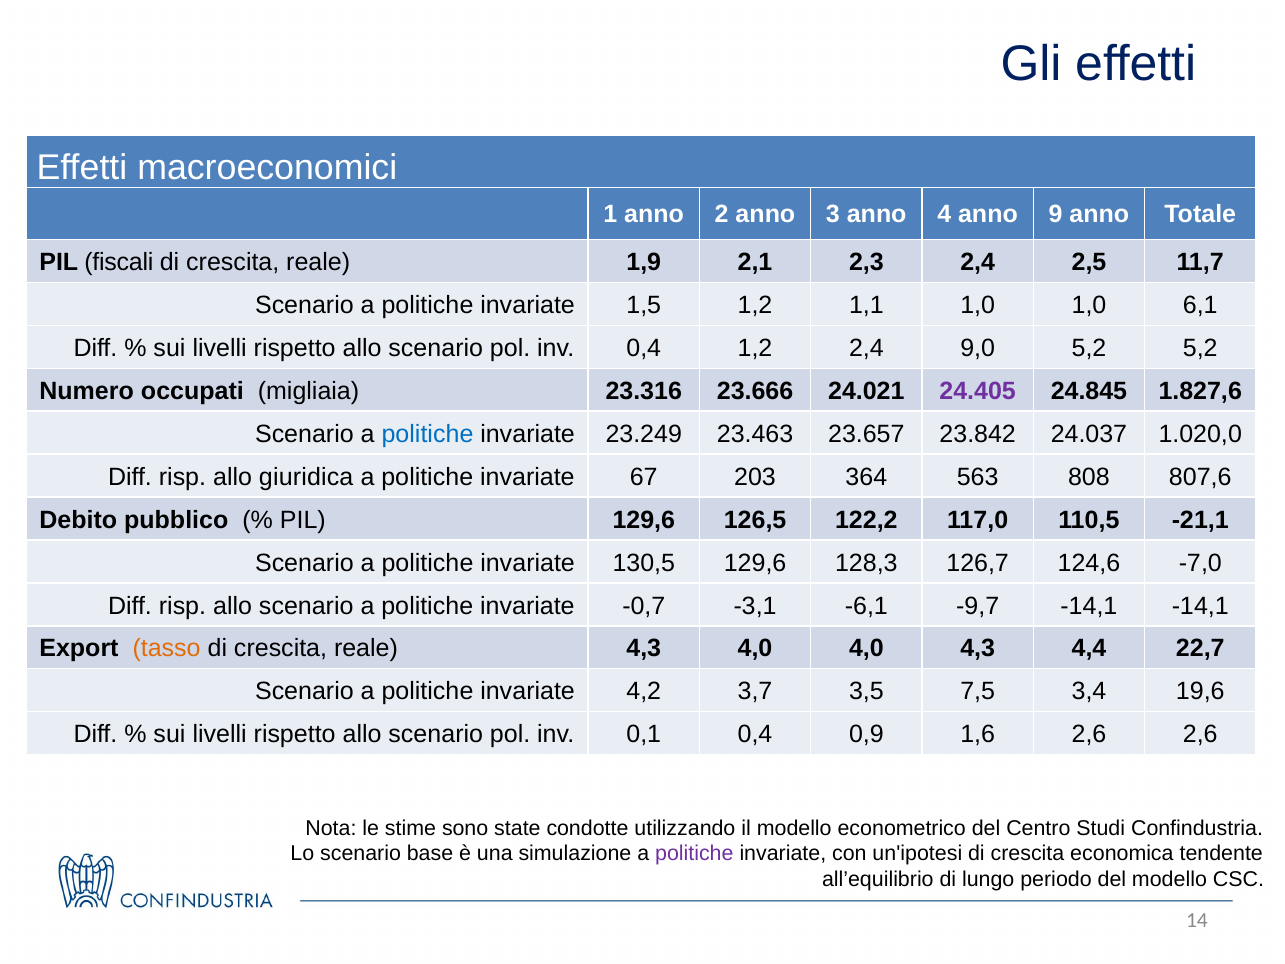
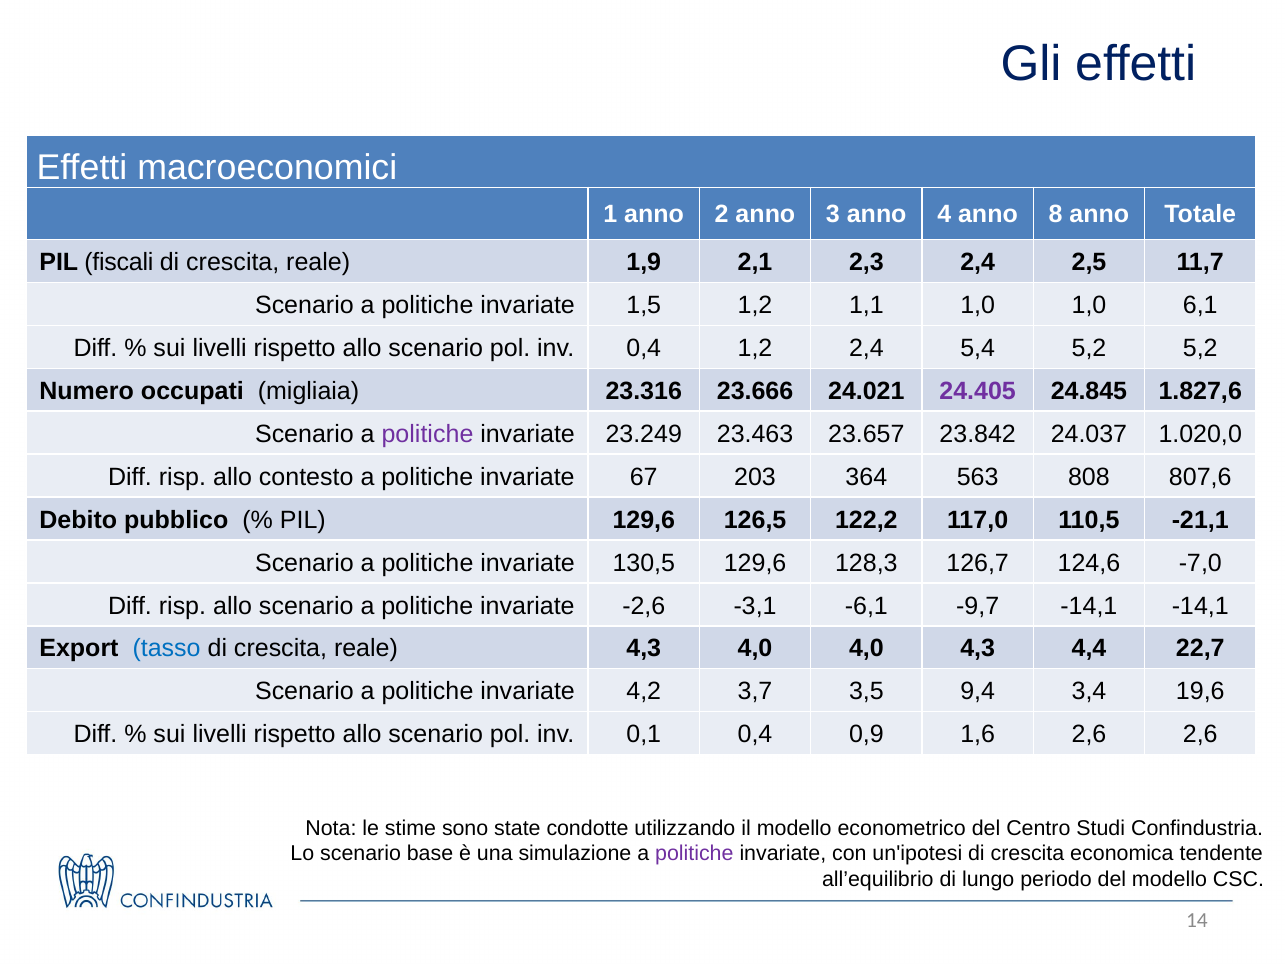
9: 9 -> 8
9,0: 9,0 -> 5,4
politiche at (427, 434) colour: blue -> purple
giuridica: giuridica -> contesto
-0,7: -0,7 -> -2,6
tasso colour: orange -> blue
7,5: 7,5 -> 9,4
